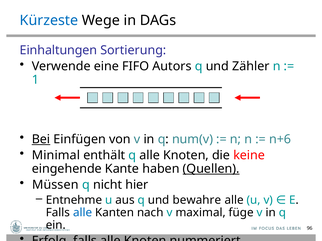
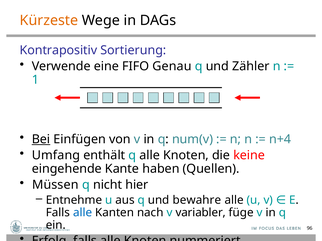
Kürzeste colour: blue -> orange
Einhaltungen: Einhaltungen -> Kontrapositiv
Autors: Autors -> Genau
n+6: n+6 -> n+4
Minimal: Minimal -> Umfang
Quellen underline: present -> none
maximal: maximal -> variabler
